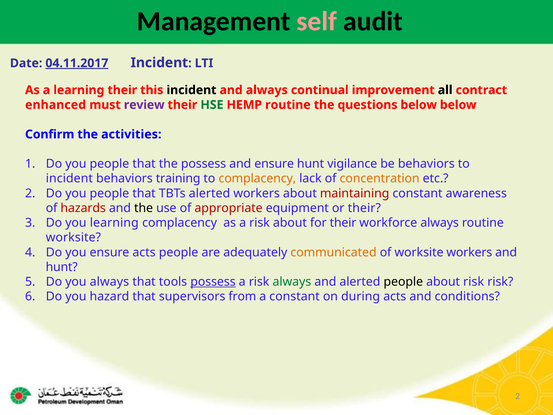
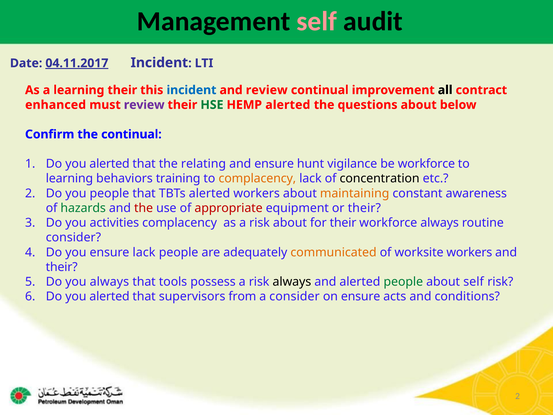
incident at (191, 90) colour: black -> blue
and always: always -> review
HEMP routine: routine -> alerted
questions below: below -> about
the activities: activities -> continual
people at (109, 164): people -> alerted
the possess: possess -> relating
be behaviors: behaviors -> workforce
incident at (69, 178): incident -> learning
concentration colour: orange -> black
maintaining colour: red -> orange
hazards colour: red -> green
the at (144, 208) colour: black -> red
you learning: learning -> activities
worksite at (73, 237): worksite -> consider
ensure acts: acts -> lack
hunt at (62, 267): hunt -> their
possess at (213, 282) underline: present -> none
always at (292, 282) colour: green -> black
people at (403, 282) colour: black -> green
about risk: risk -> self
hazard at (109, 296): hazard -> alerted
a constant: constant -> consider
on during: during -> ensure
